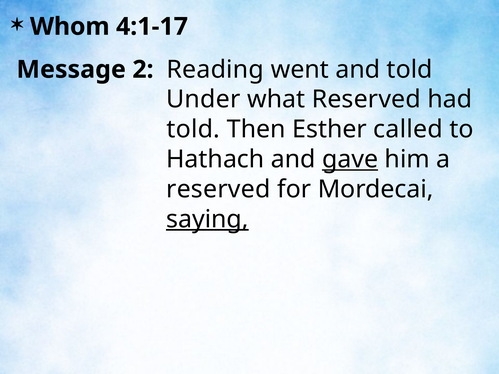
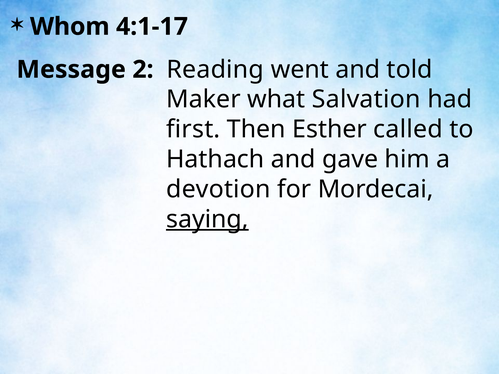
Under: Under -> Maker
what Reserved: Reserved -> Salvation
told at (193, 129): told -> first
gave underline: present -> none
reserved at (218, 189): reserved -> devotion
